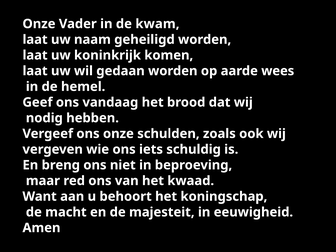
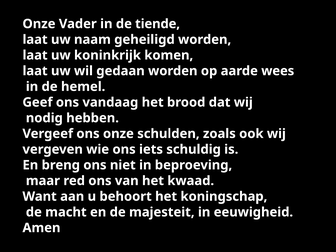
kwam: kwam -> tiende
